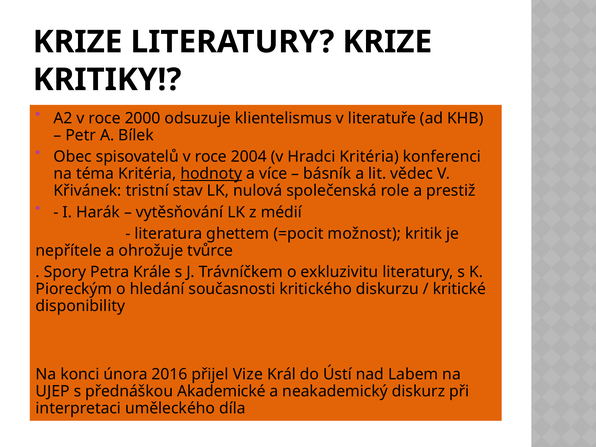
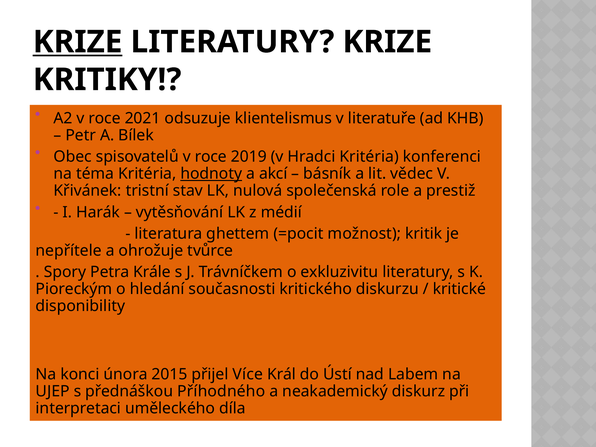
KRIZE at (78, 42) underline: none -> present
2000: 2000 -> 2021
2004: 2004 -> 2019
více: více -> akcí
2016: 2016 -> 2015
Vize: Vize -> Více
Akademické: Akademické -> Příhodného
